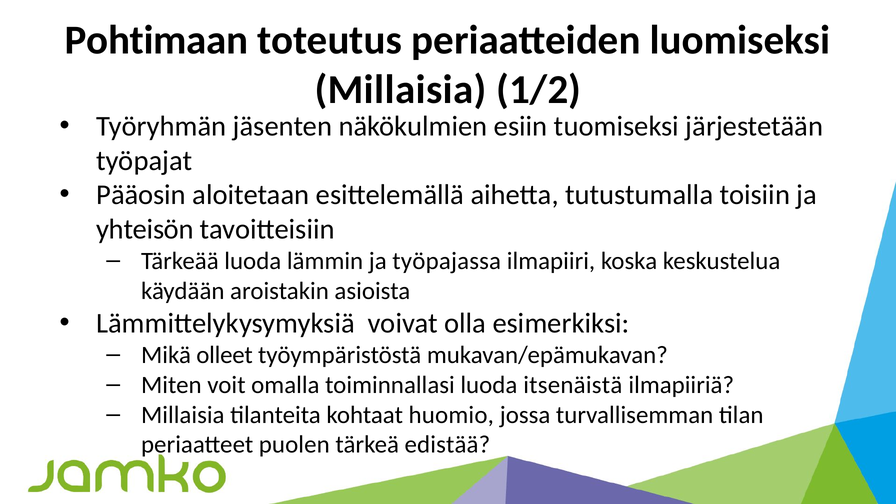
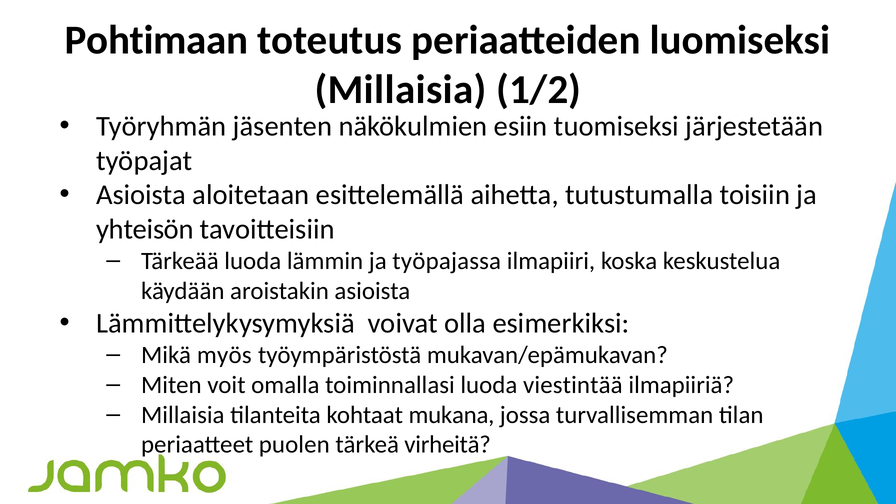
Pääosin at (141, 195): Pääosin -> Asioista
olleet: olleet -> myös
itsenäistä: itsenäistä -> viestintää
huomio: huomio -> mukana
edistää: edistää -> virheitä
